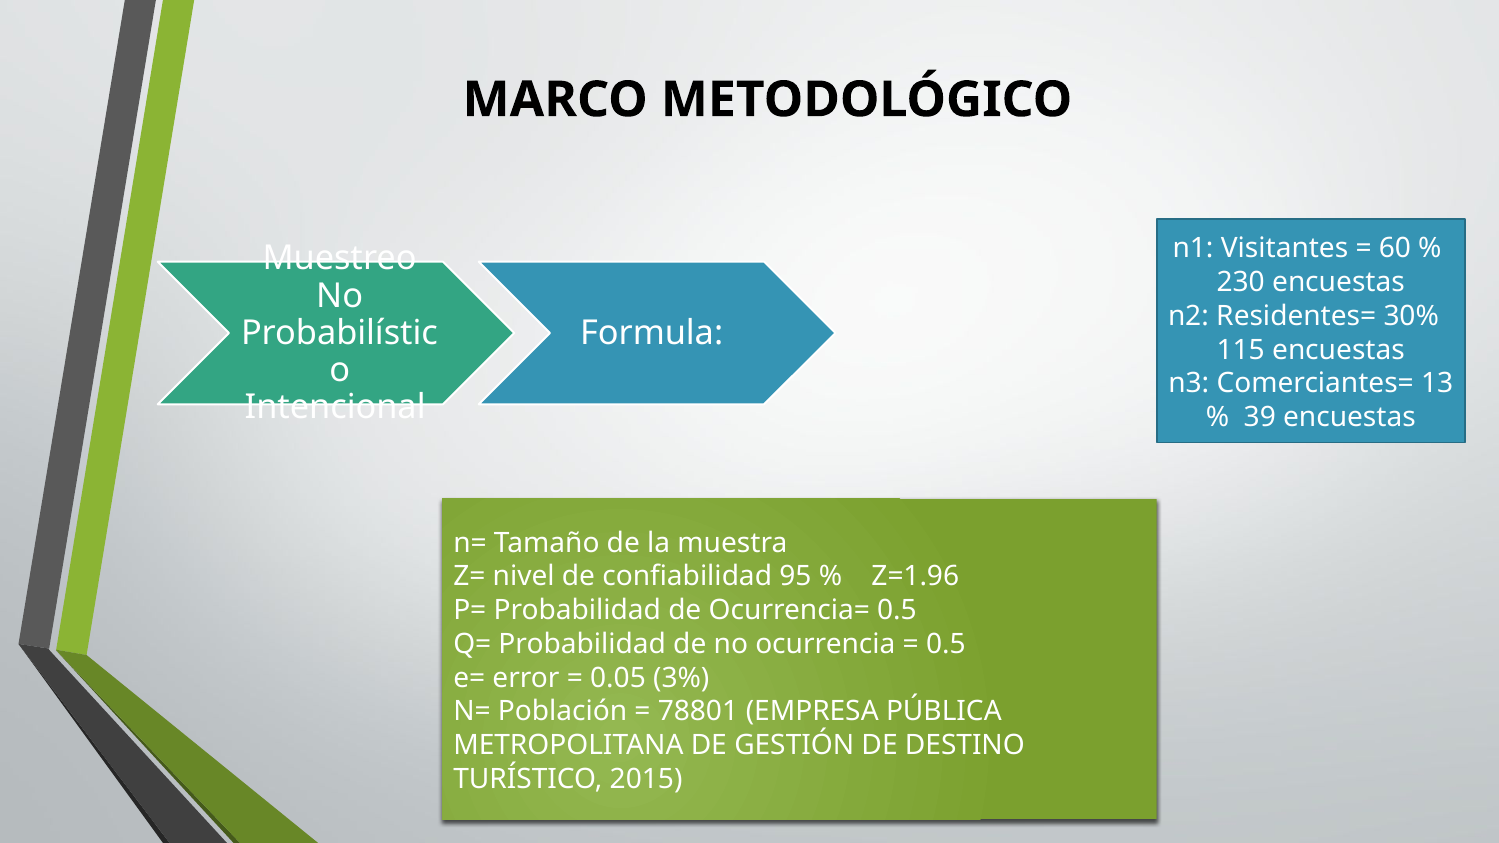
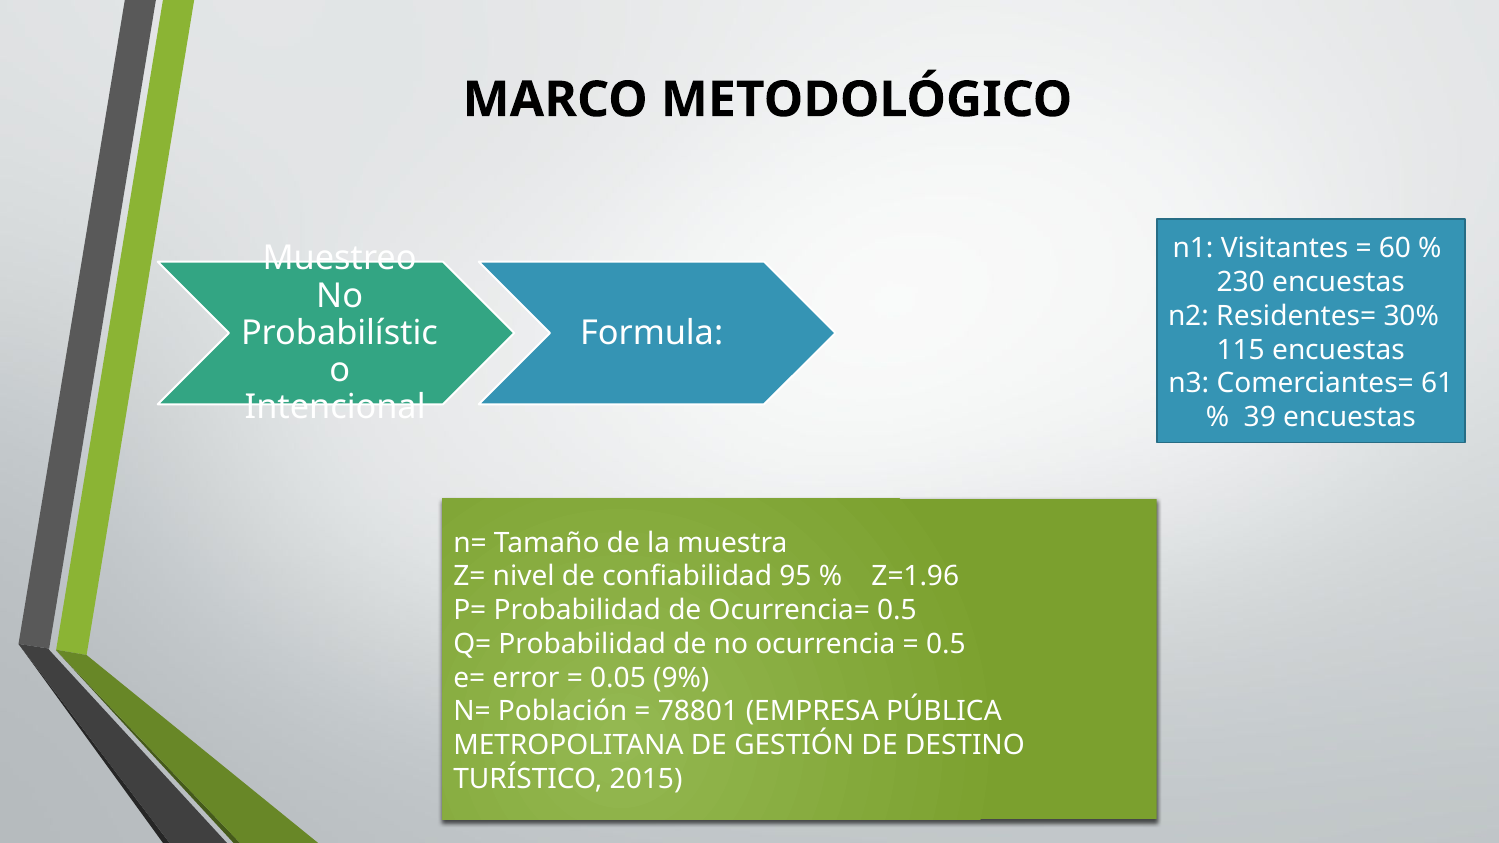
13: 13 -> 61
3%: 3% -> 9%
